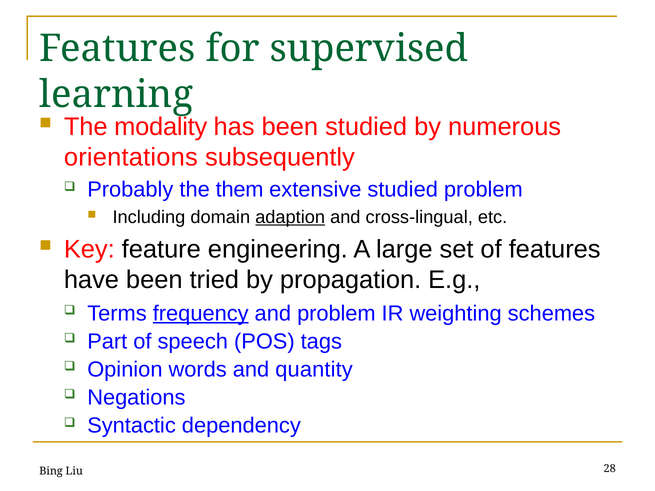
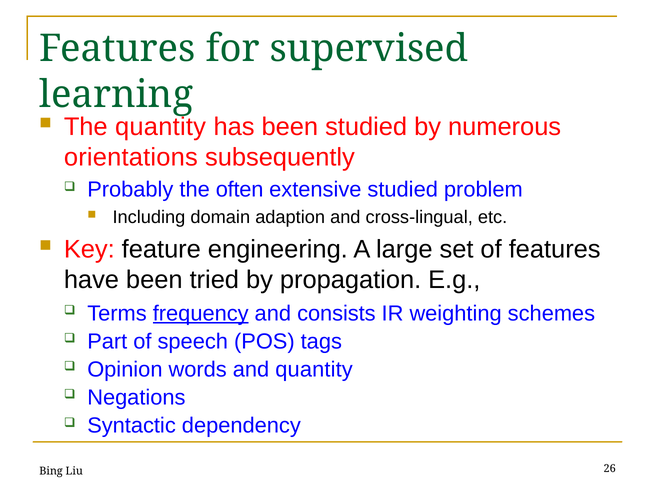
The modality: modality -> quantity
them: them -> often
adaption underline: present -> none
and problem: problem -> consists
28: 28 -> 26
